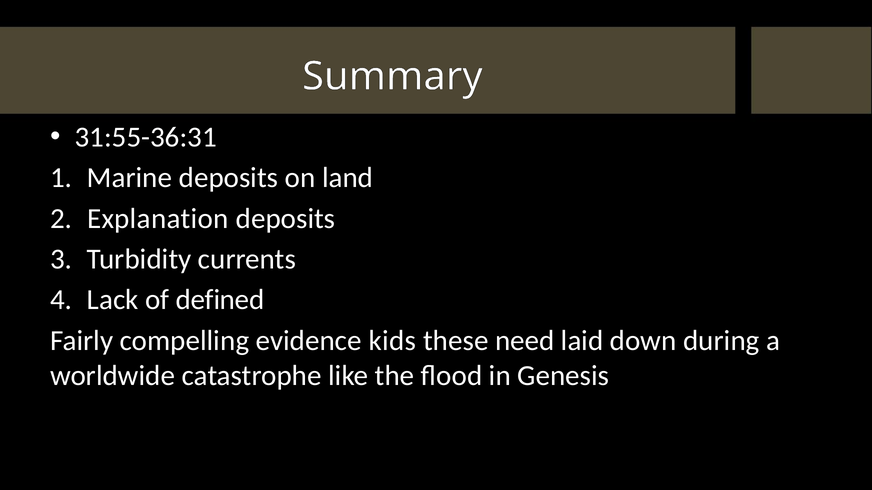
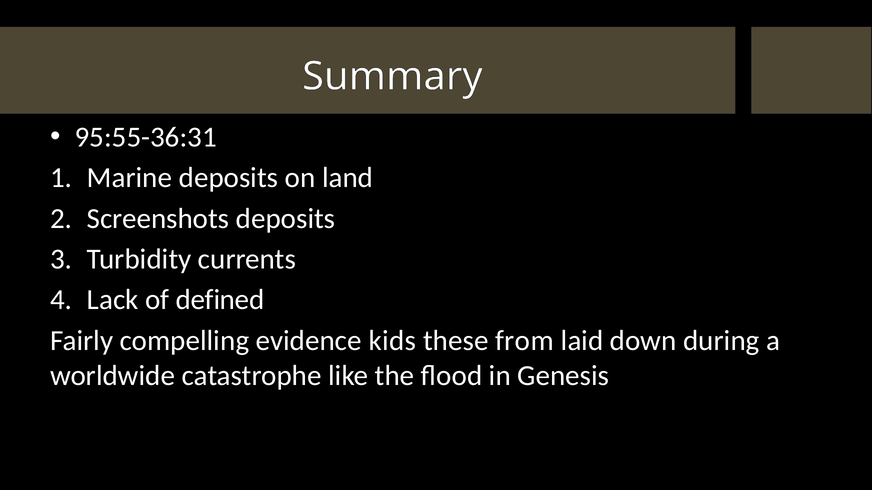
31:55-36:31: 31:55-36:31 -> 95:55-36:31
Explanation: Explanation -> Screenshots
need: need -> from
